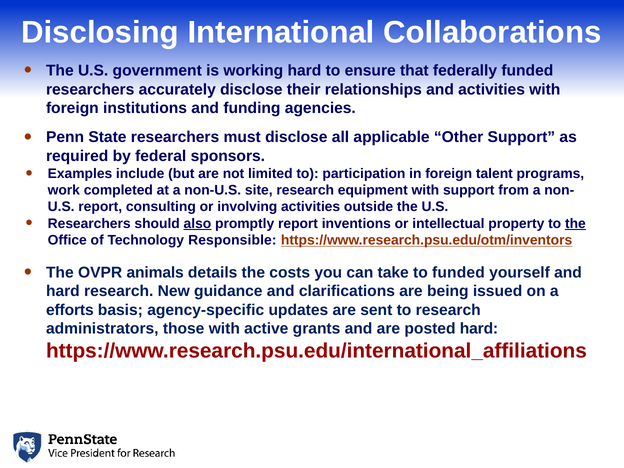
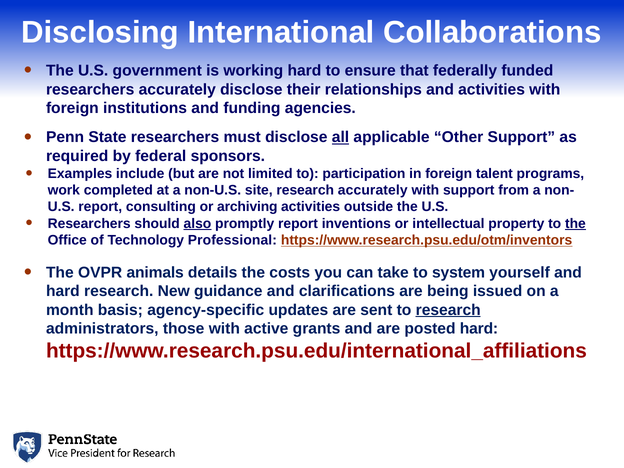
all underline: none -> present
research equipment: equipment -> accurately
involving: involving -> archiving
Responsible: Responsible -> Professional
to funded: funded -> system
efforts: efforts -> month
research at (448, 310) underline: none -> present
